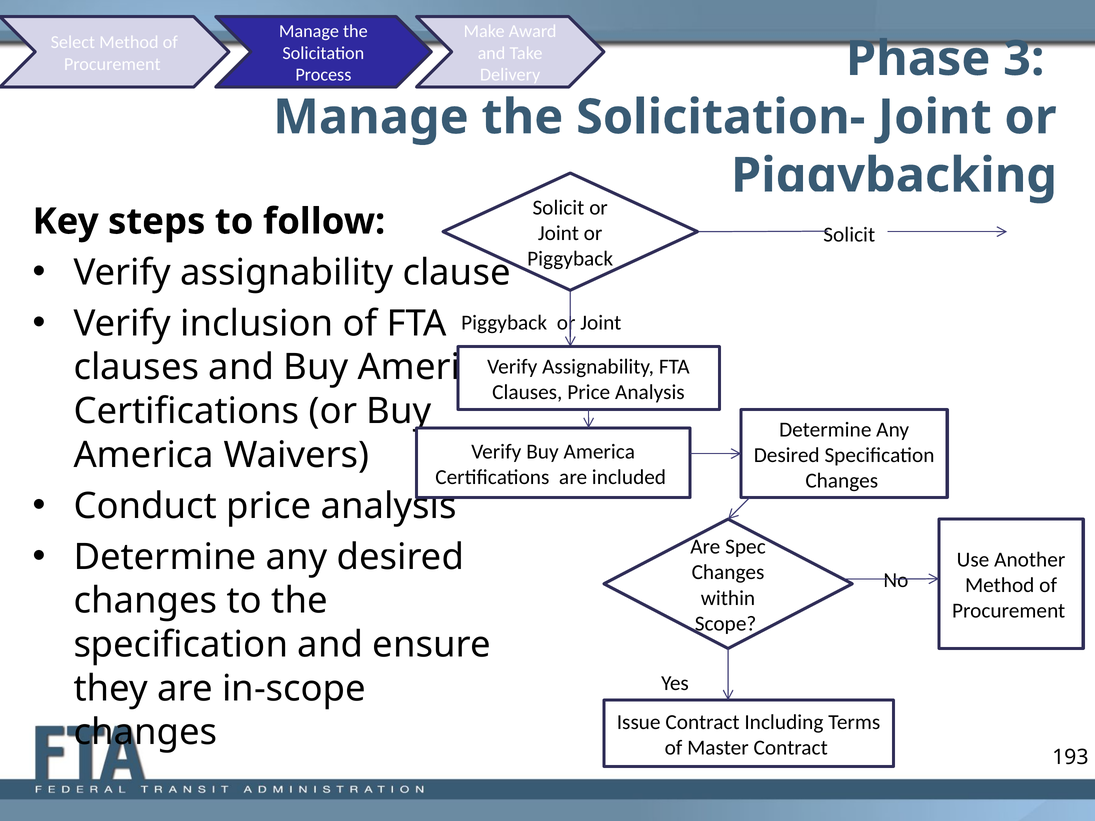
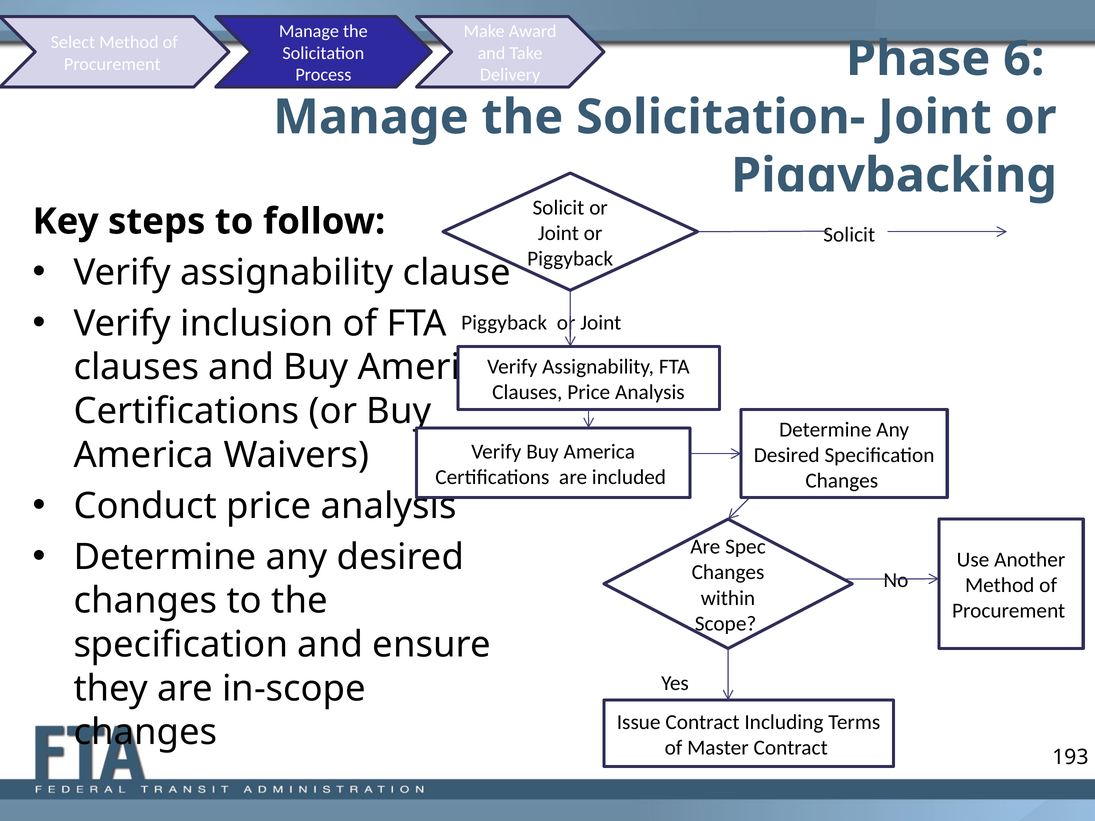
3: 3 -> 6
